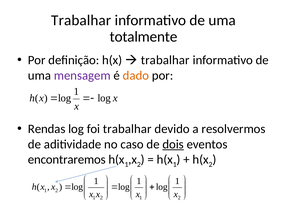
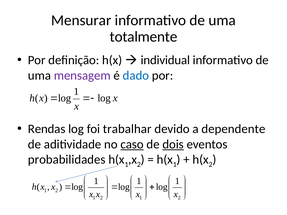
Trabalhar at (81, 20): Trabalhar -> Mensurar
trabalhar at (165, 60): trabalhar -> individual
dado colour: orange -> blue
resolvermos: resolvermos -> dependente
caso underline: none -> present
encontraremos: encontraremos -> probabilidades
